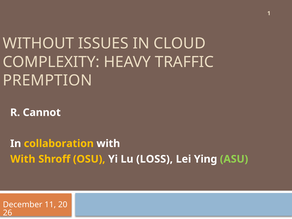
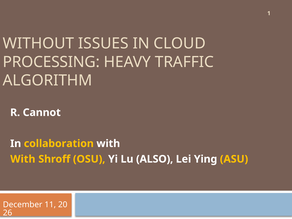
COMPLEXITY: COMPLEXITY -> PROCESSING
PREMPTION: PREMPTION -> ALGORITHM
LOSS: LOSS -> ALSO
ASU colour: light green -> yellow
